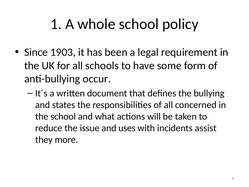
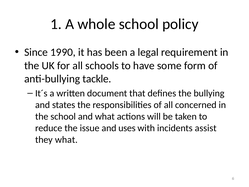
1903: 1903 -> 1990
occur: occur -> tackle
they more: more -> what
